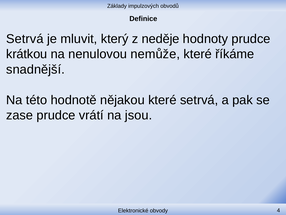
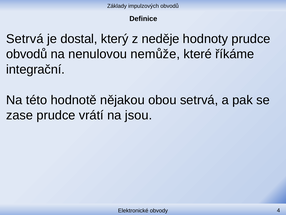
mluvit: mluvit -> dostal
krátkou at (27, 54): krátkou -> obvodů
snadnější: snadnější -> integrační
nějakou které: které -> obou
